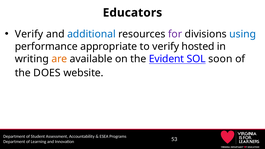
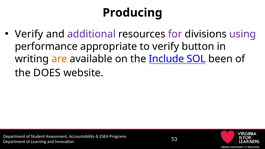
Educators: Educators -> Producing
additional colour: blue -> purple
using colour: blue -> purple
hosted: hosted -> button
Evident: Evident -> Include
soon: soon -> been
